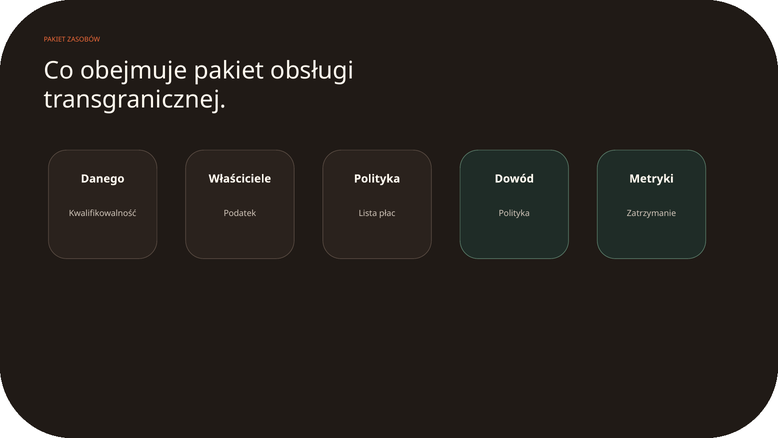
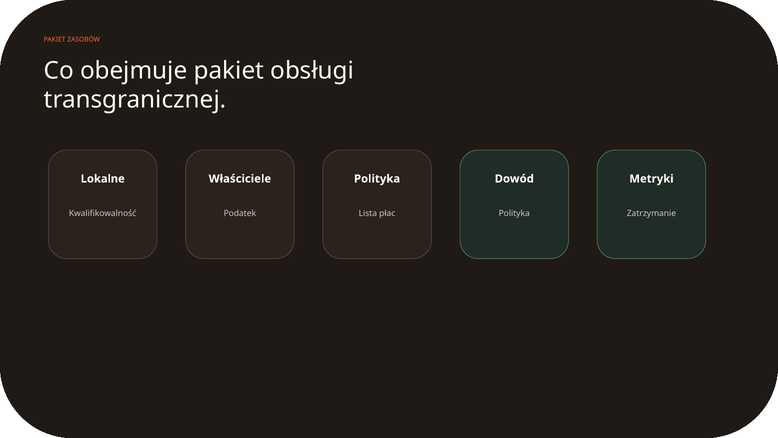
Danego: Danego -> Lokalne
